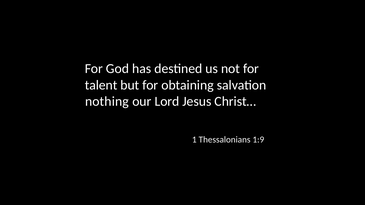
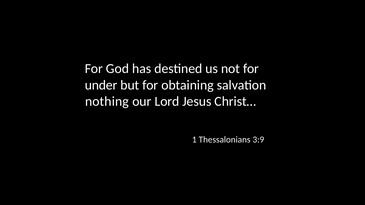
talent: talent -> under
1:9: 1:9 -> 3:9
